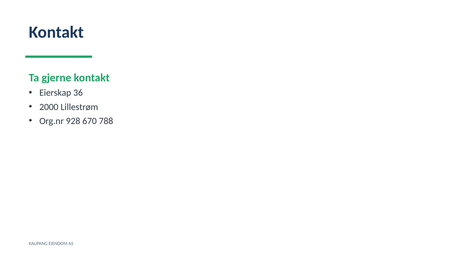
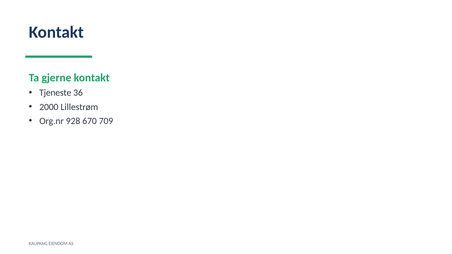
Eierskap: Eierskap -> Tjeneste
788: 788 -> 709
